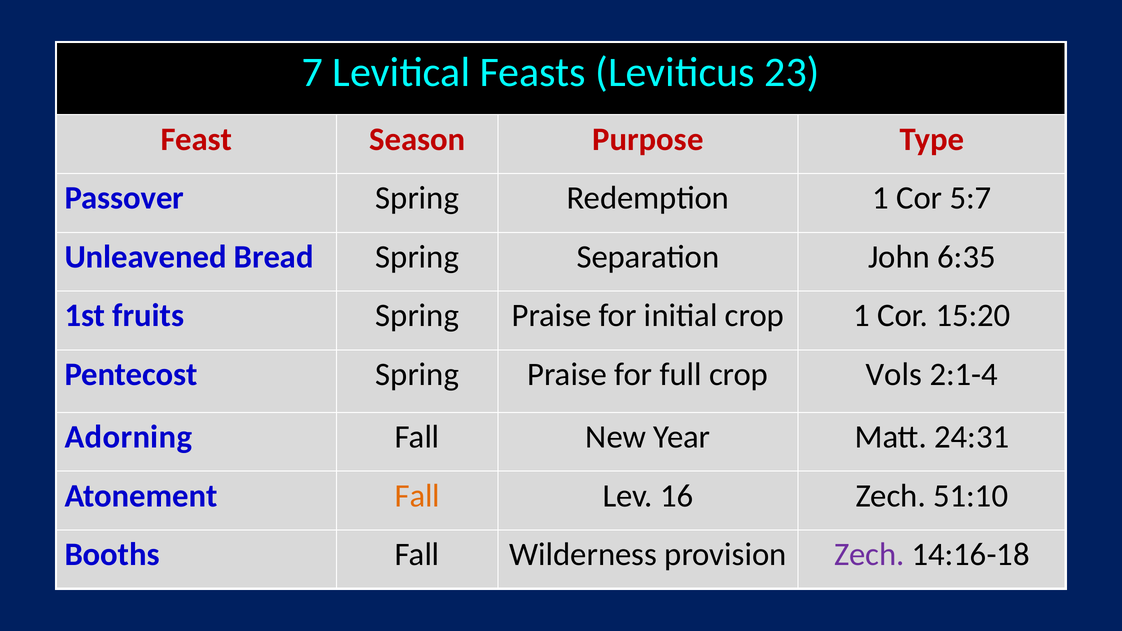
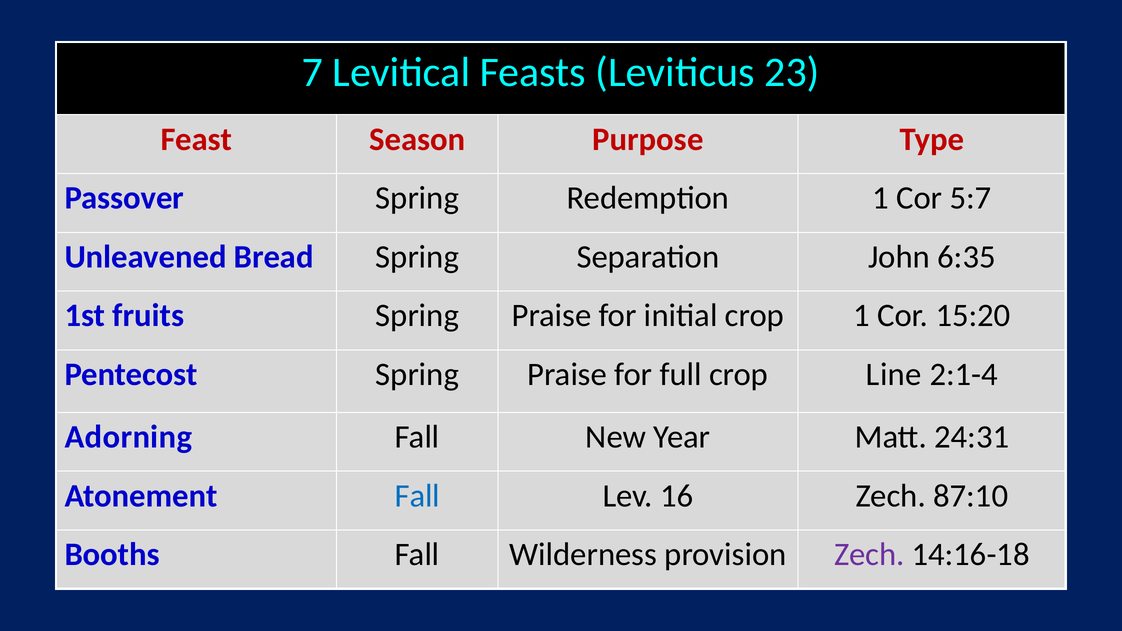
Vols: Vols -> Line
Fall at (417, 496) colour: orange -> blue
51:10: 51:10 -> 87:10
